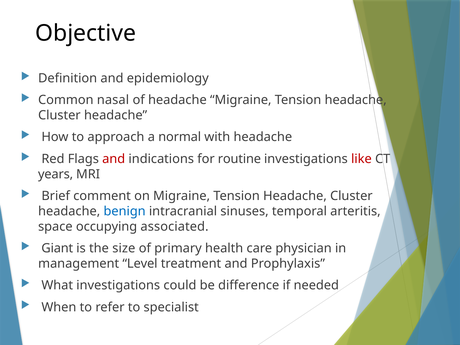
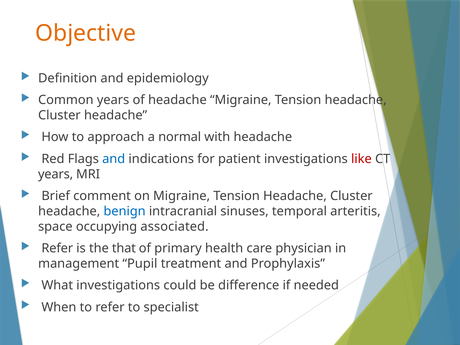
Objective colour: black -> orange
Common nasal: nasal -> years
and at (114, 159) colour: red -> blue
routine: routine -> patient
Giant at (57, 248): Giant -> Refer
size: size -> that
Level: Level -> Pupil
